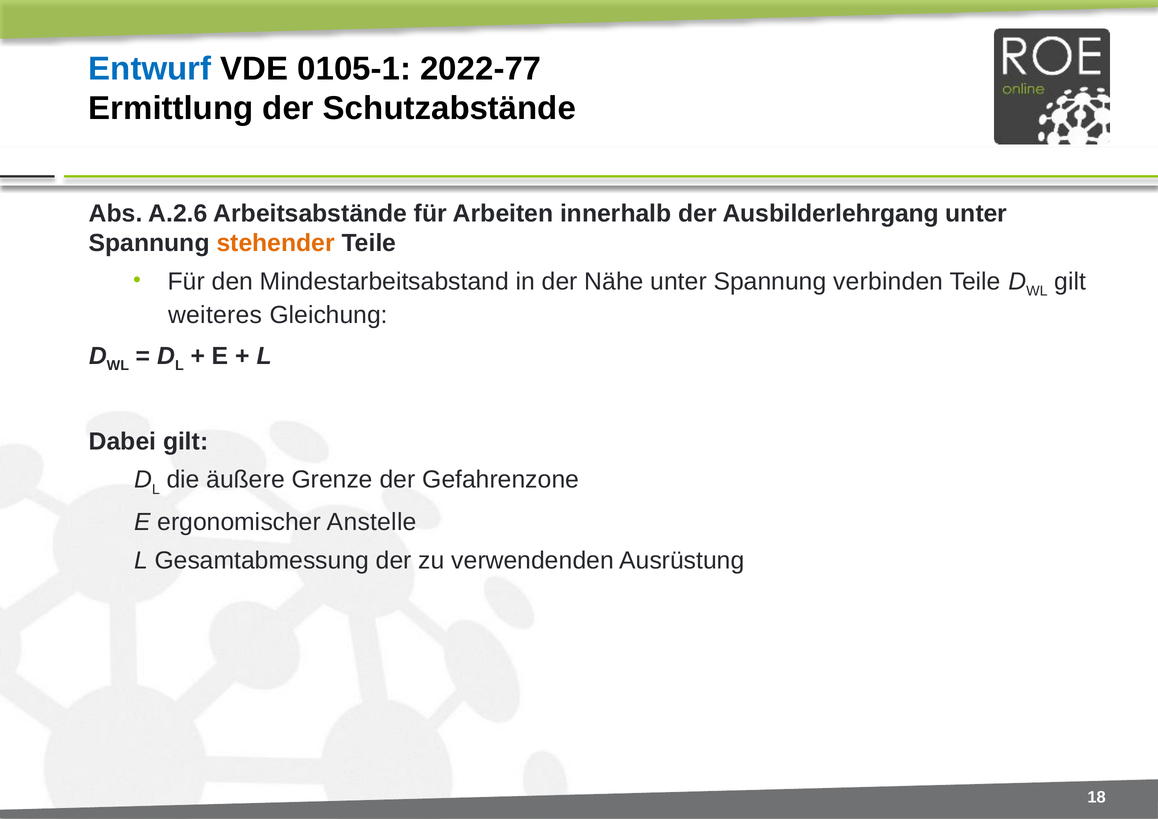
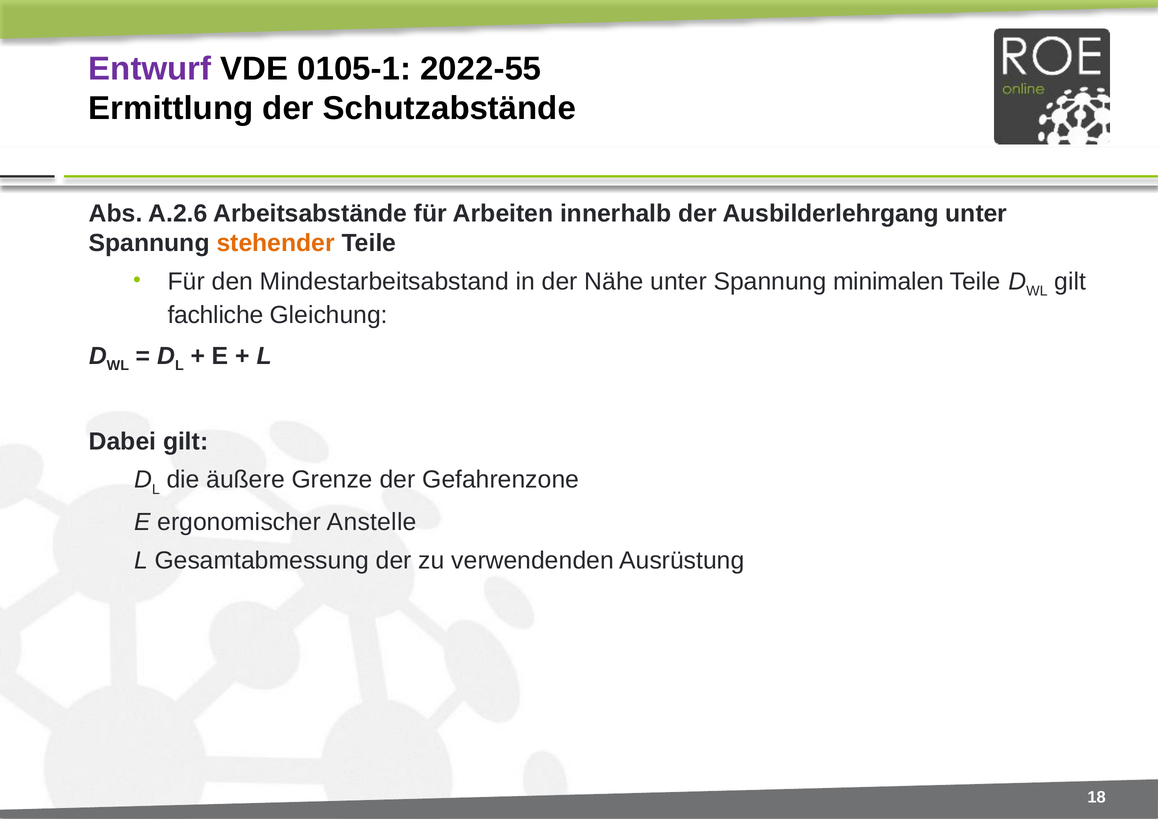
Entwurf colour: blue -> purple
2022-77: 2022-77 -> 2022-55
verbinden: verbinden -> minimalen
weiteres: weiteres -> fachliche
